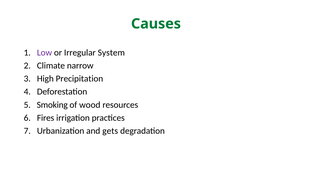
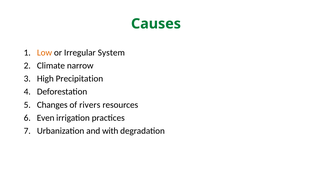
Low colour: purple -> orange
Smoking: Smoking -> Changes
wood: wood -> rivers
Fires: Fires -> Even
gets: gets -> with
